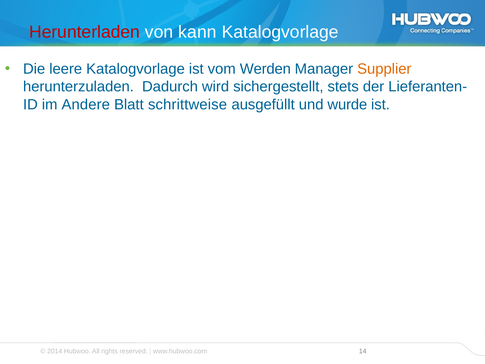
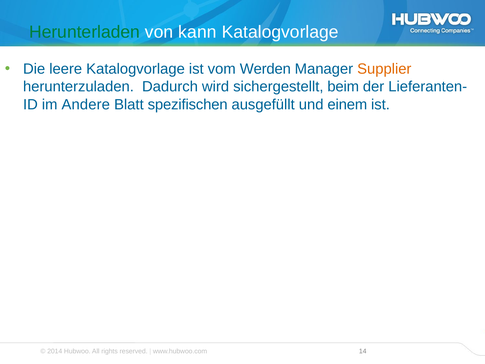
Herunterladen colour: red -> green
stets: stets -> beim
schrittweise: schrittweise -> spezifischen
wurde: wurde -> einem
